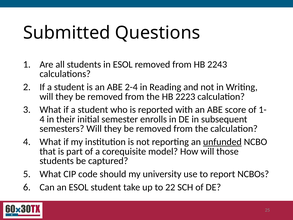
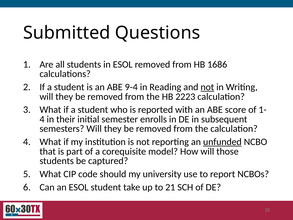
2243: 2243 -> 1686
2-4: 2-4 -> 9-4
not at (207, 87) underline: none -> present
22: 22 -> 21
